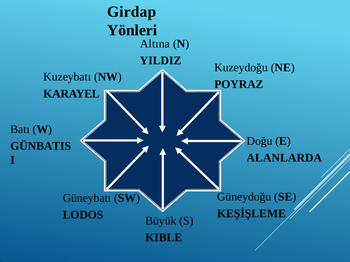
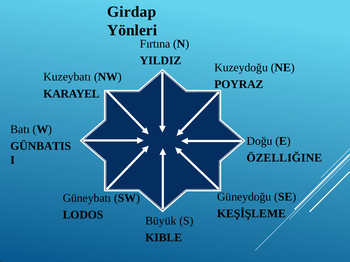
Altına: Altına -> Fırtına
ALANLARDA: ALANLARDA -> ÖZELLIĞINE
